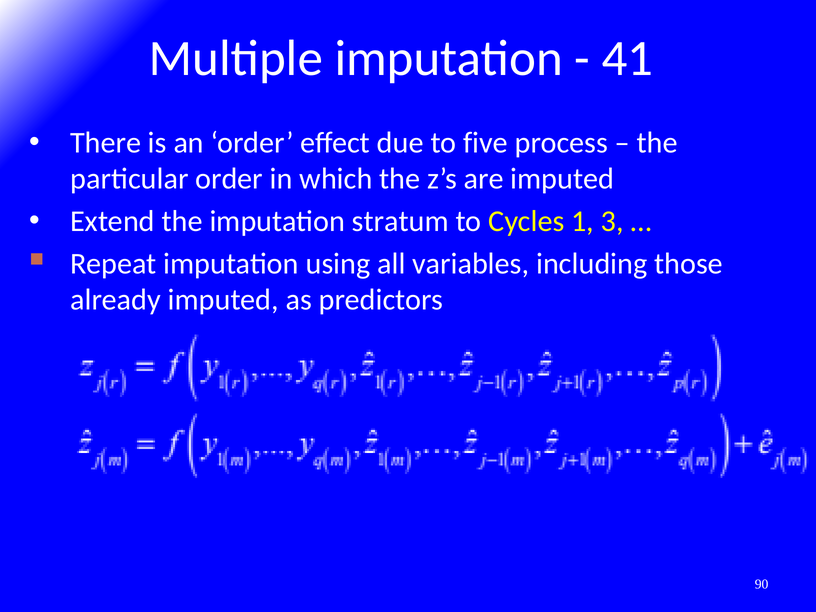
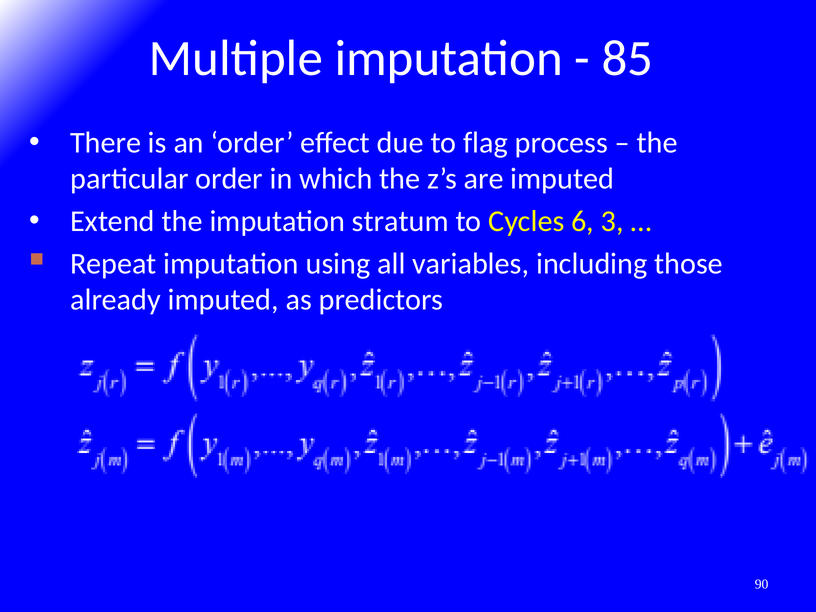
41: 41 -> 85
five: five -> flag
1: 1 -> 6
